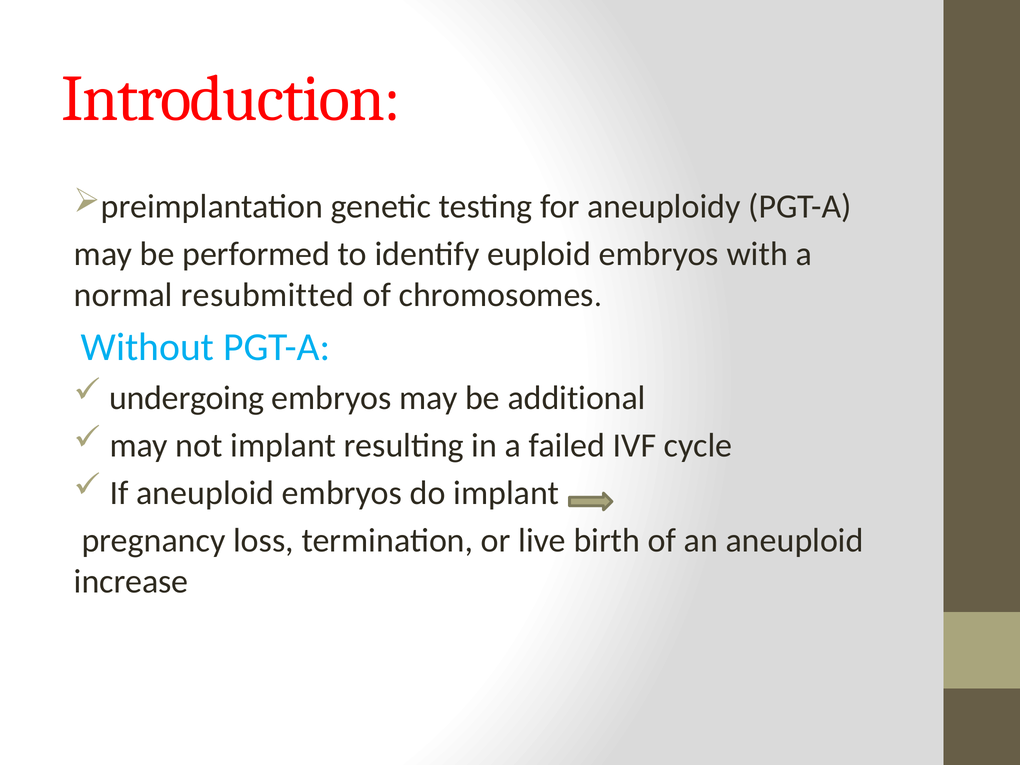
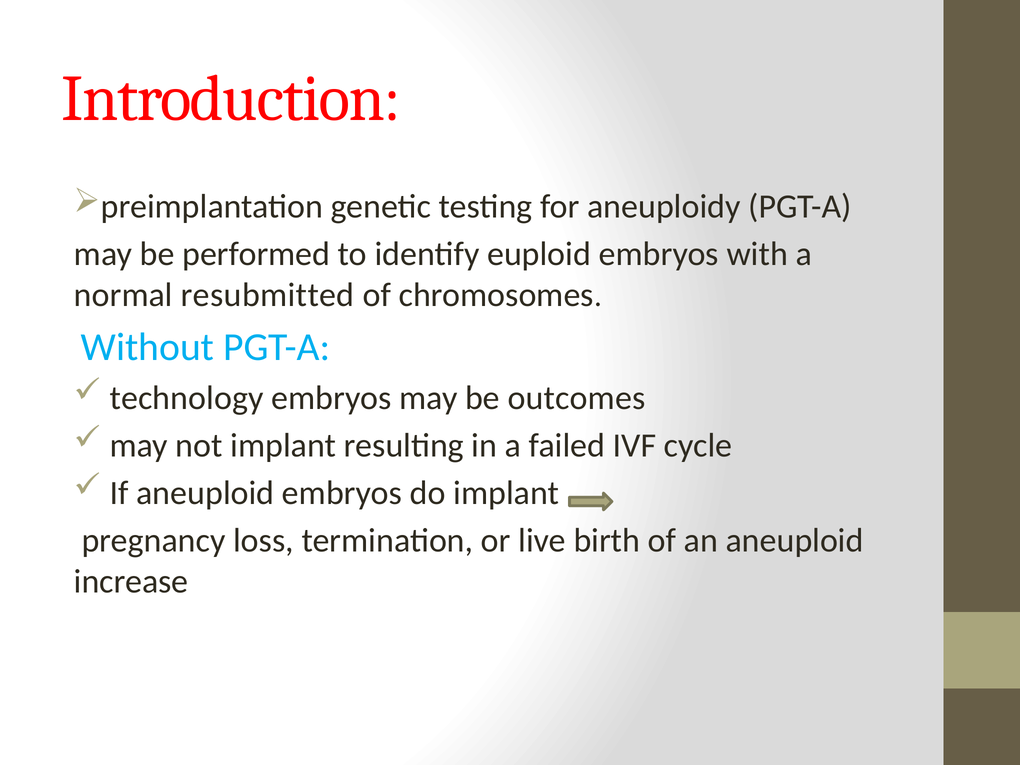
undergoing: undergoing -> technology
additional: additional -> outcomes
